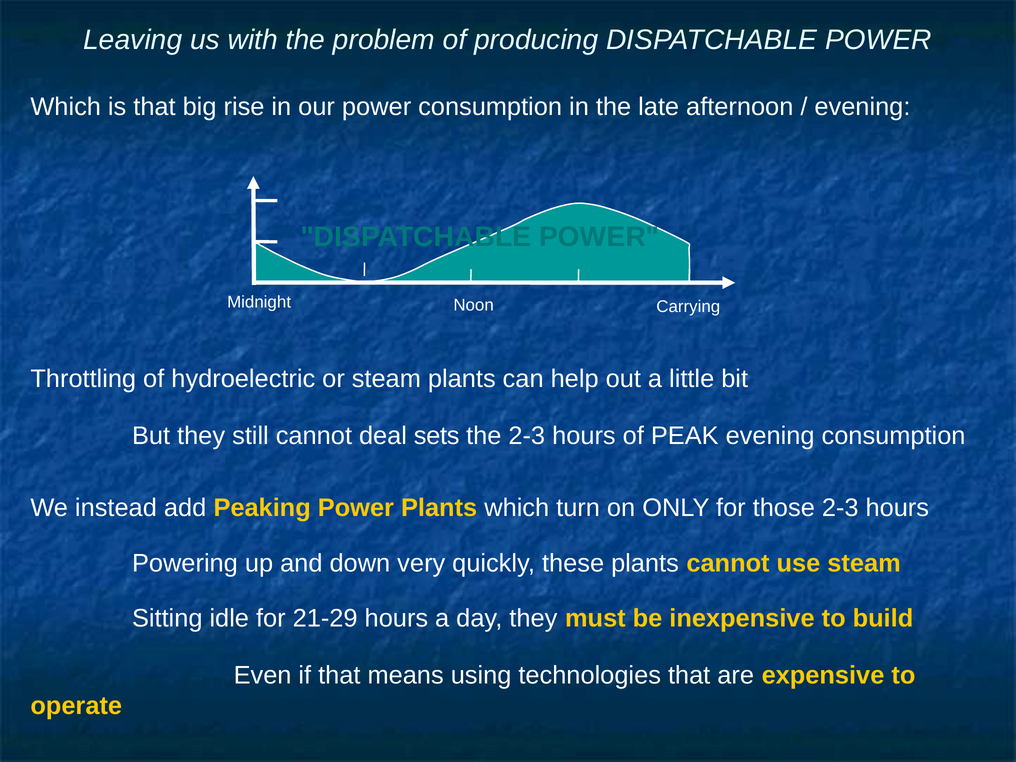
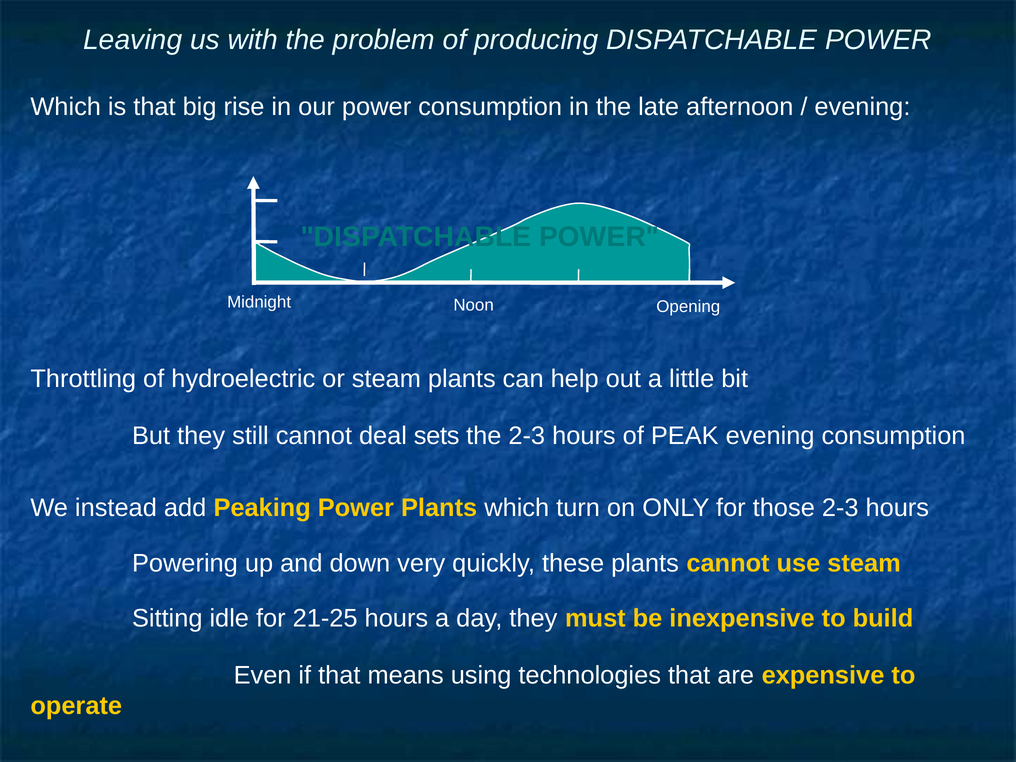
Carrying: Carrying -> Opening
21-29: 21-29 -> 21-25
